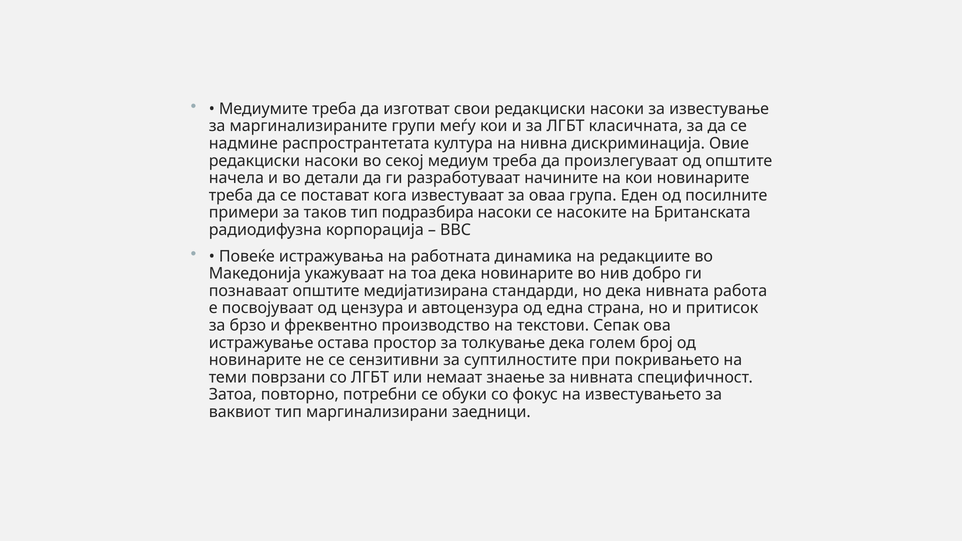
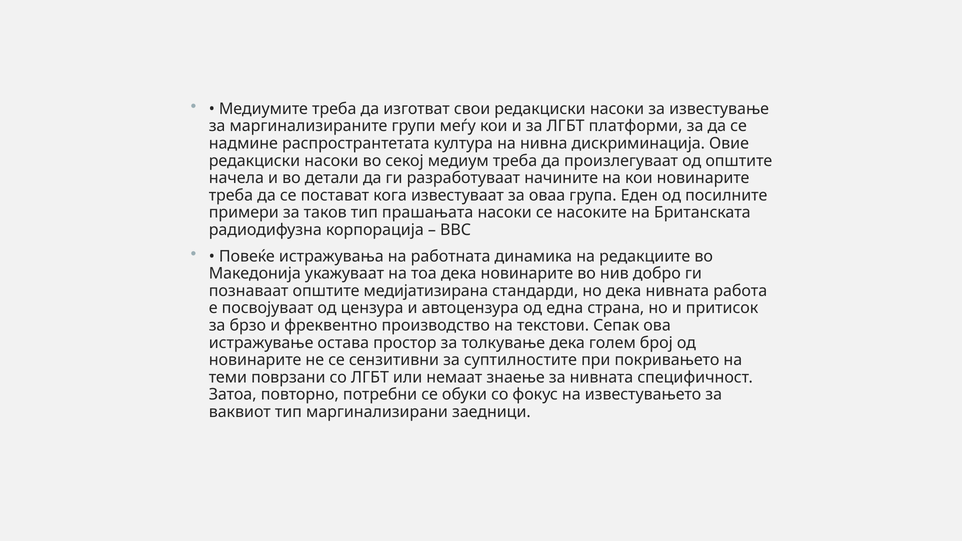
класичната: класичната -> платформи
подразбира: подразбира -> прашањата
